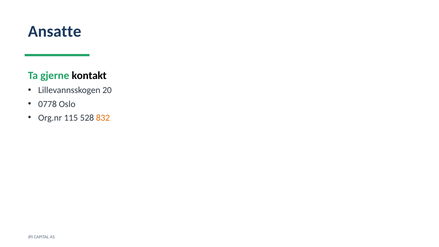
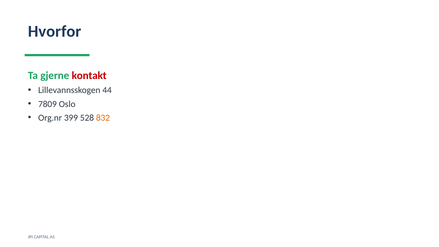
Ansatte: Ansatte -> Hvorfor
kontakt colour: black -> red
20: 20 -> 44
0778: 0778 -> 7809
115: 115 -> 399
